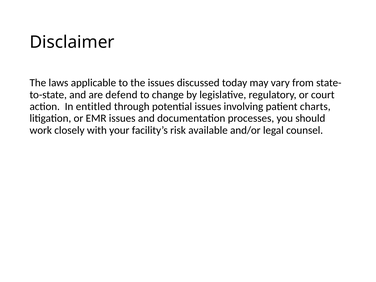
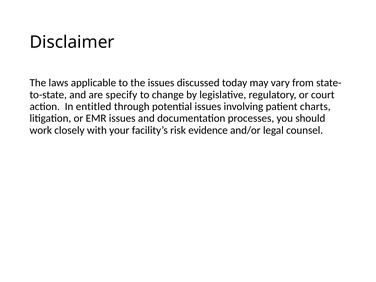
defend: defend -> specify
available: available -> evidence
